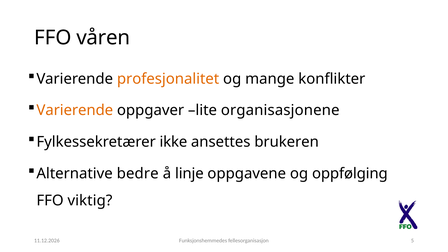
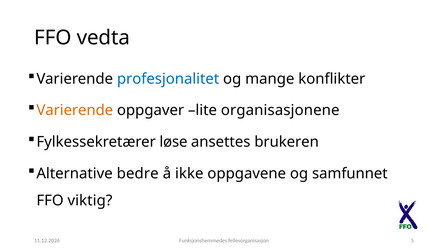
våren: våren -> vedta
profesjonalitet colour: orange -> blue
ikke: ikke -> løse
linje: linje -> ikke
oppfølging: oppfølging -> samfunnet
